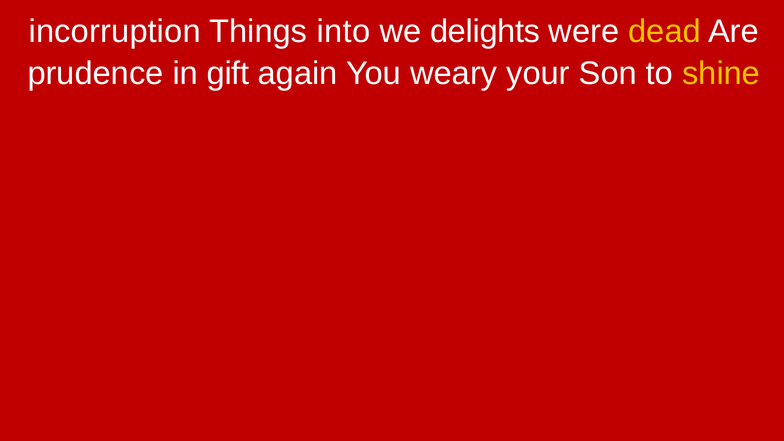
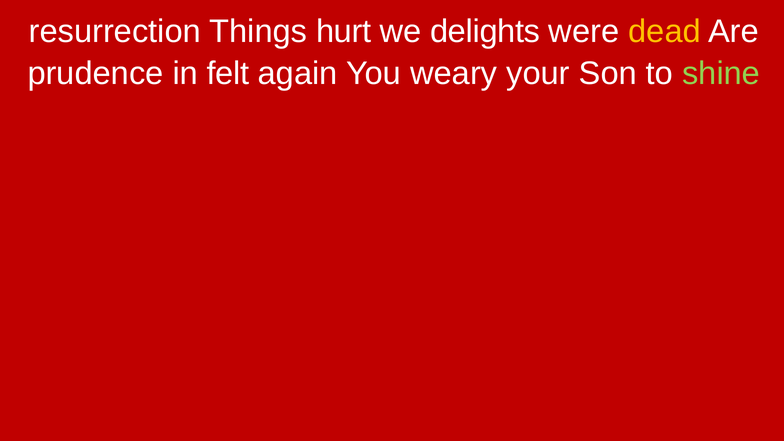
incorruption: incorruption -> resurrection
into: into -> hurt
gift: gift -> felt
shine colour: yellow -> light green
